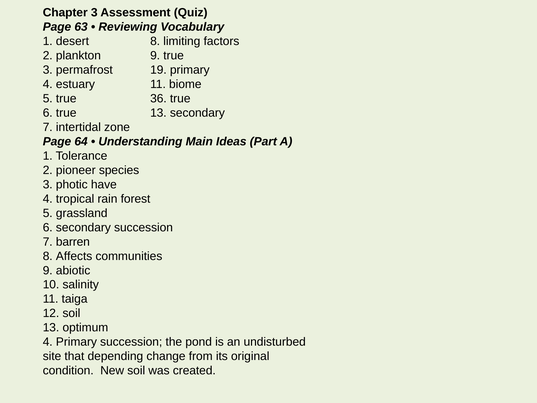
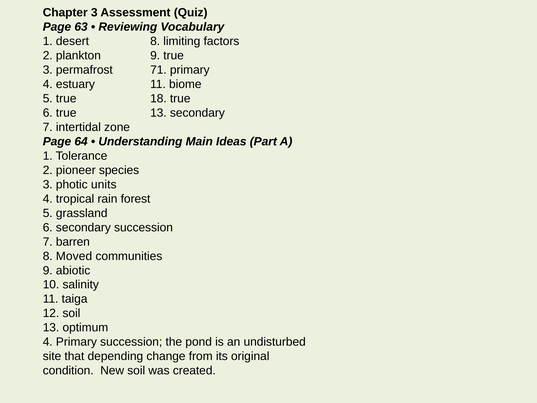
19: 19 -> 71
36: 36 -> 18
have: have -> units
Affects: Affects -> Moved
